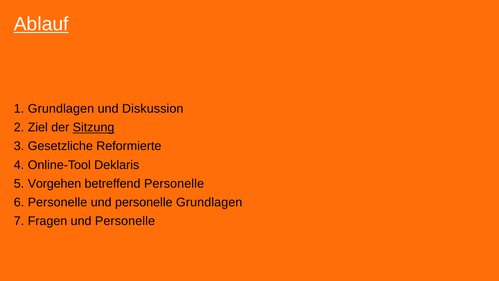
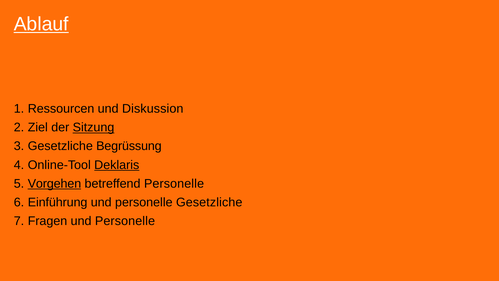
Grundlagen at (61, 109): Grundlagen -> Ressourcen
Reformierte: Reformierte -> Begrüssung
Deklaris underline: none -> present
Vorgehen underline: none -> present
Personelle at (58, 202): Personelle -> Einführung
personelle Grundlagen: Grundlagen -> Gesetzliche
